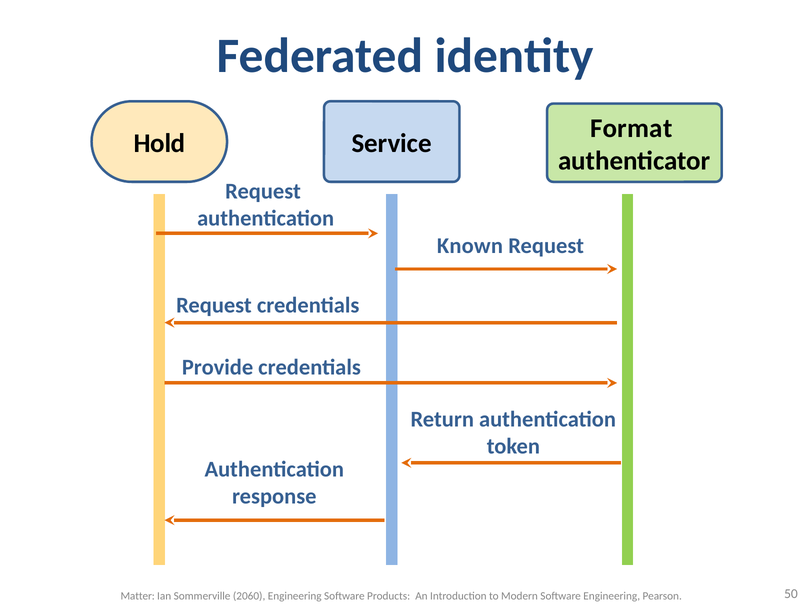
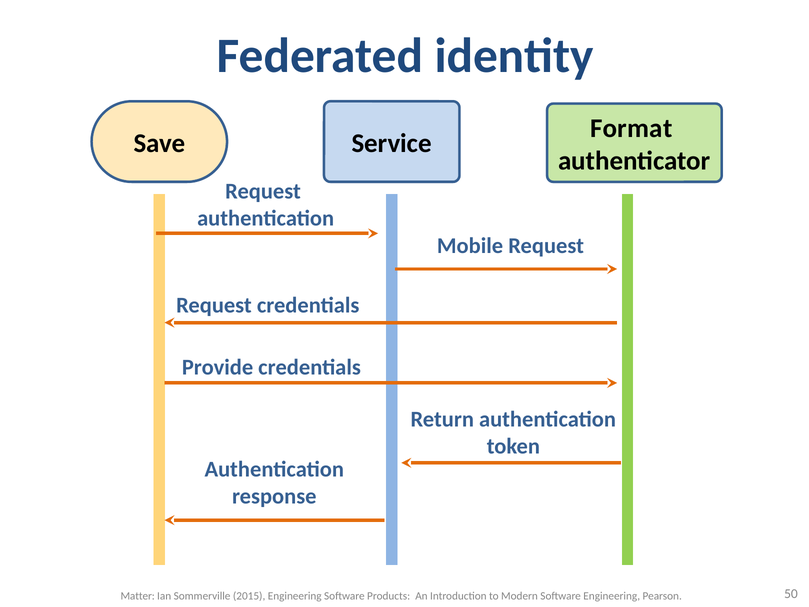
Hold: Hold -> Save
Known: Known -> Mobile
2060: 2060 -> 2015
